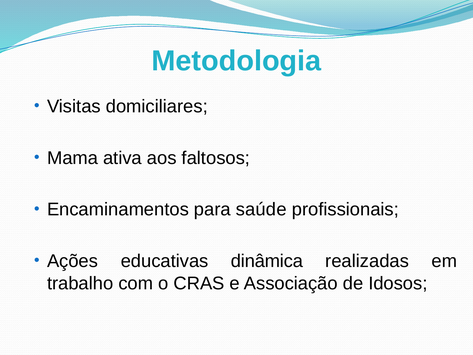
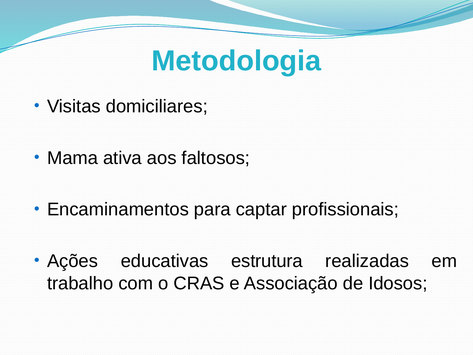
saúde: saúde -> captar
dinâmica: dinâmica -> estrutura
